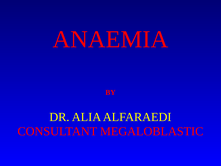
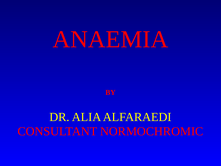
MEGALOBLASTIC: MEGALOBLASTIC -> NORMOCHROMIC
